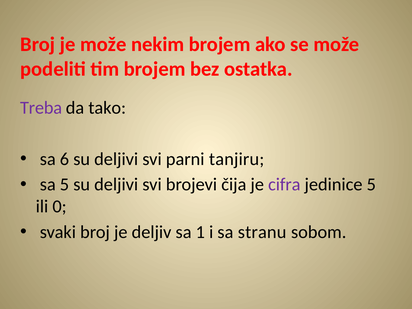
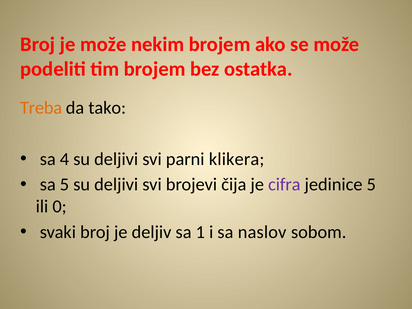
Treba colour: purple -> orange
6: 6 -> 4
tanjiru: tanjiru -> klikera
stranu: stranu -> naslov
